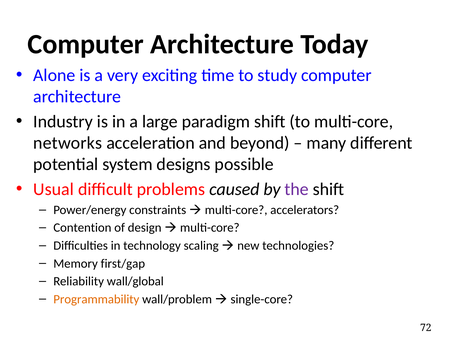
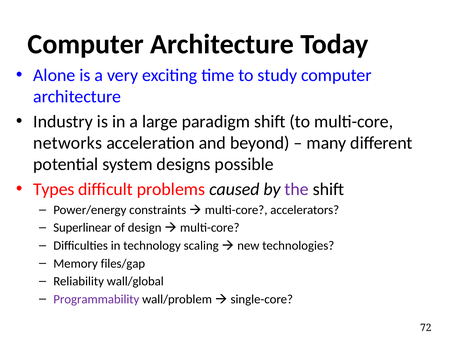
Usual: Usual -> Types
Contention: Contention -> Superlinear
first/gap: first/gap -> files/gap
Programmability colour: orange -> purple
